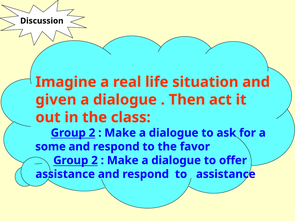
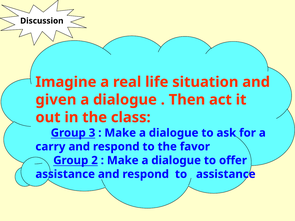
2 at (92, 133): 2 -> 3
some: some -> carry
